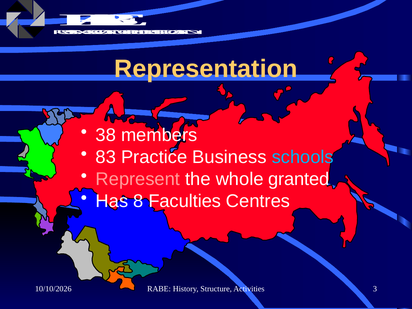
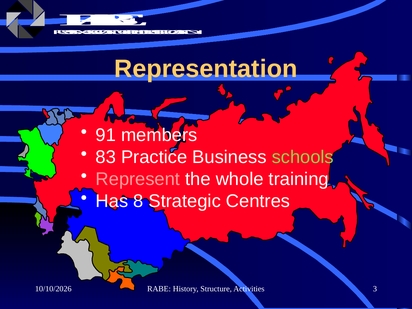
38: 38 -> 91
schools colour: light blue -> light green
granted: granted -> training
Faculties: Faculties -> Strategic
